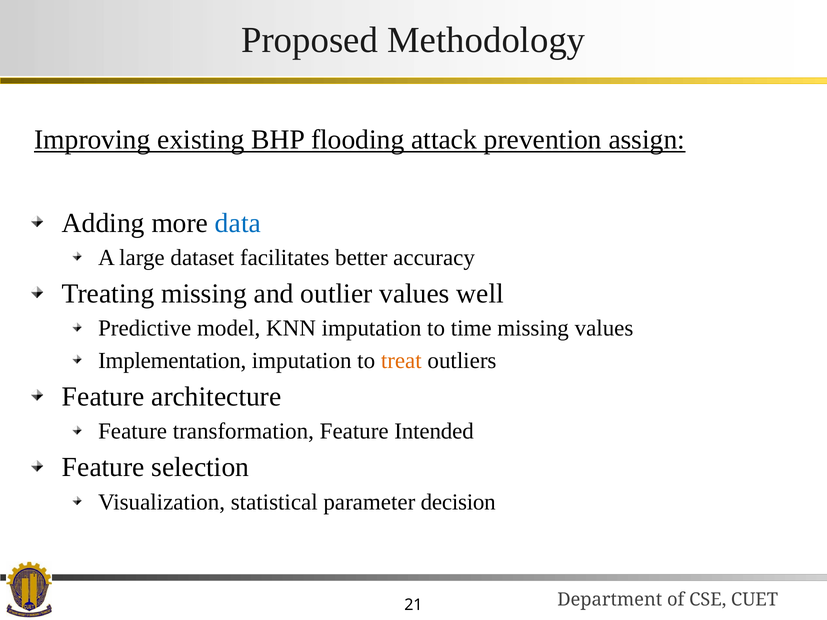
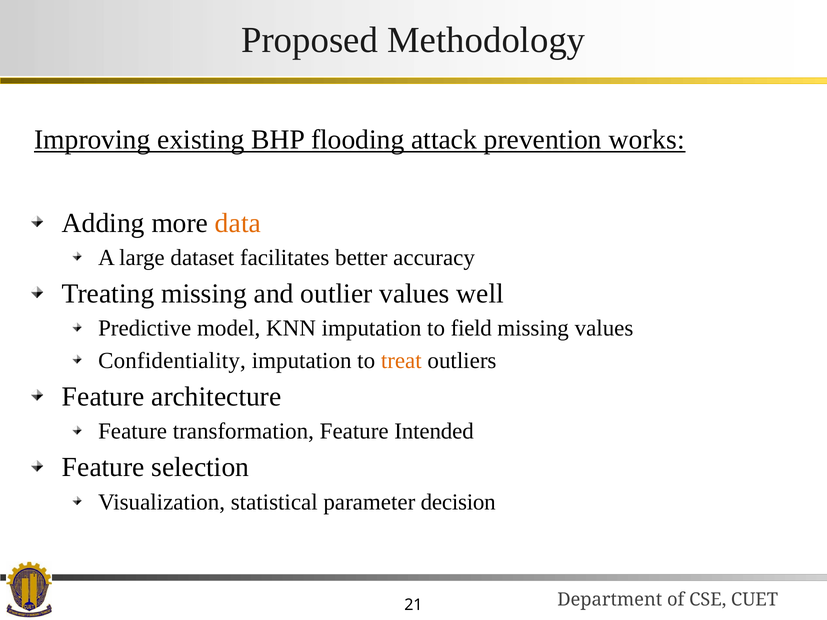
assign: assign -> works
data colour: blue -> orange
time: time -> field
Implementation: Implementation -> Confidentiality
